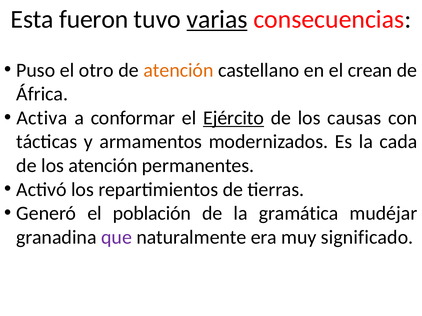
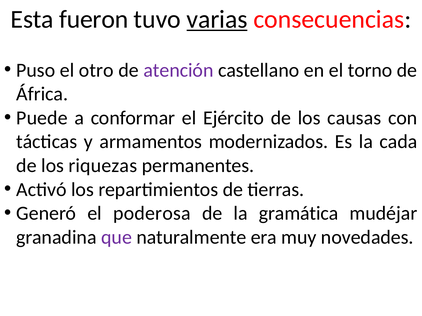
atención at (178, 70) colour: orange -> purple
crean: crean -> torno
Activa: Activa -> Puede
Ejército underline: present -> none
los atención: atención -> riquezas
población: población -> poderosa
significado: significado -> novedades
